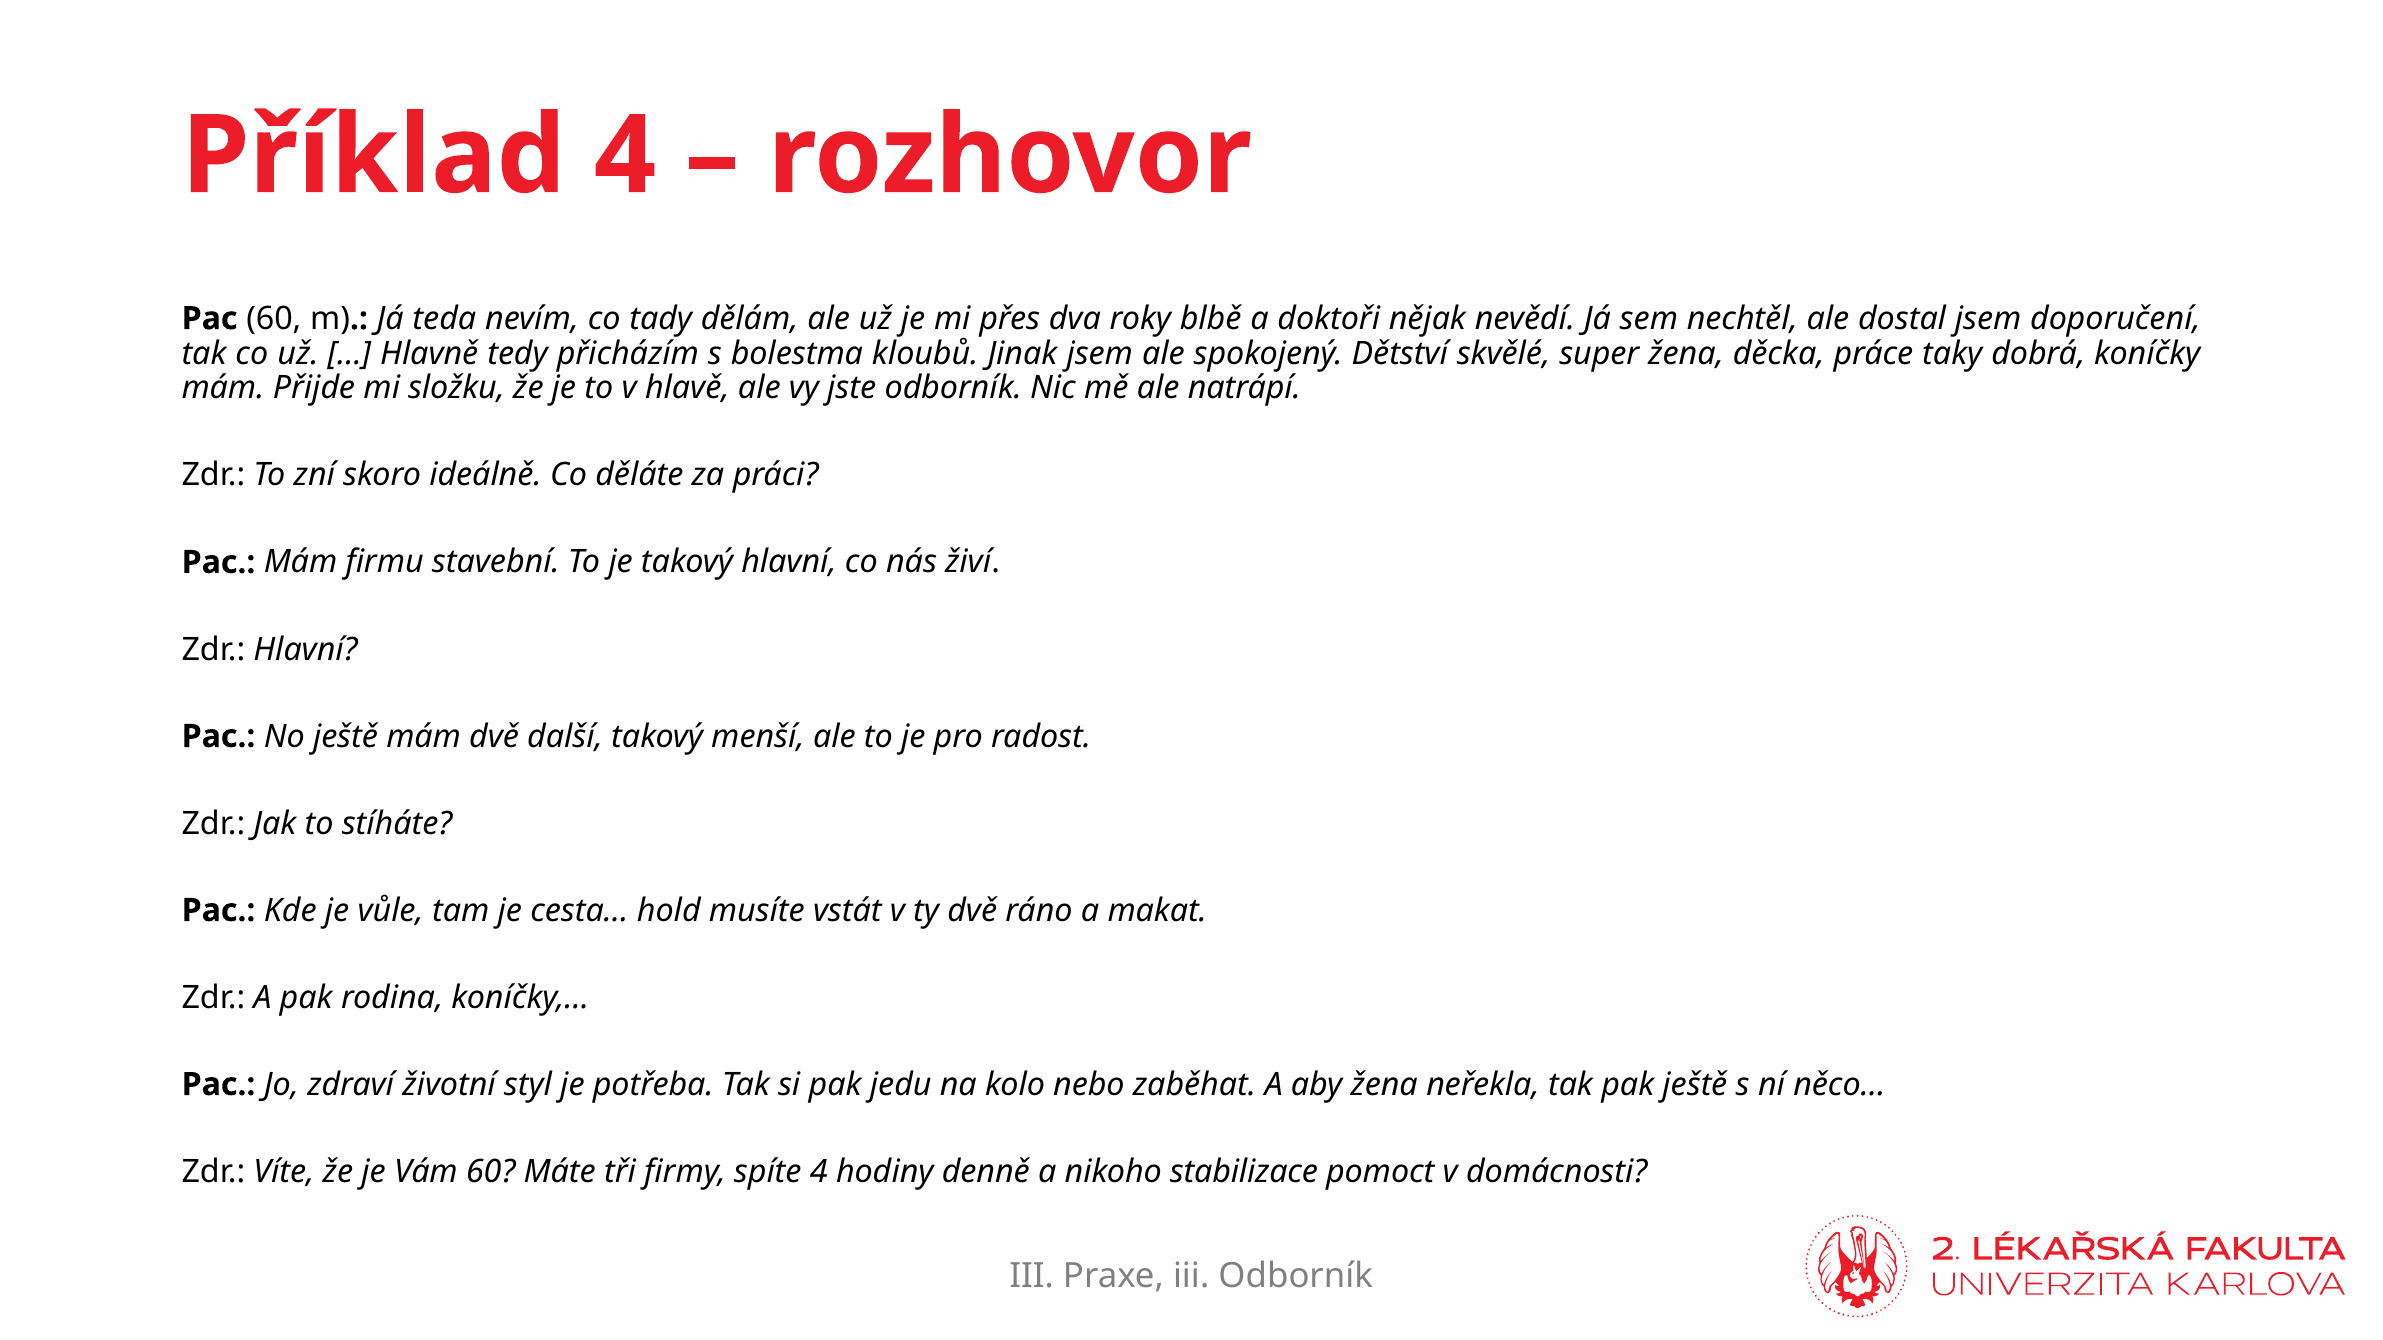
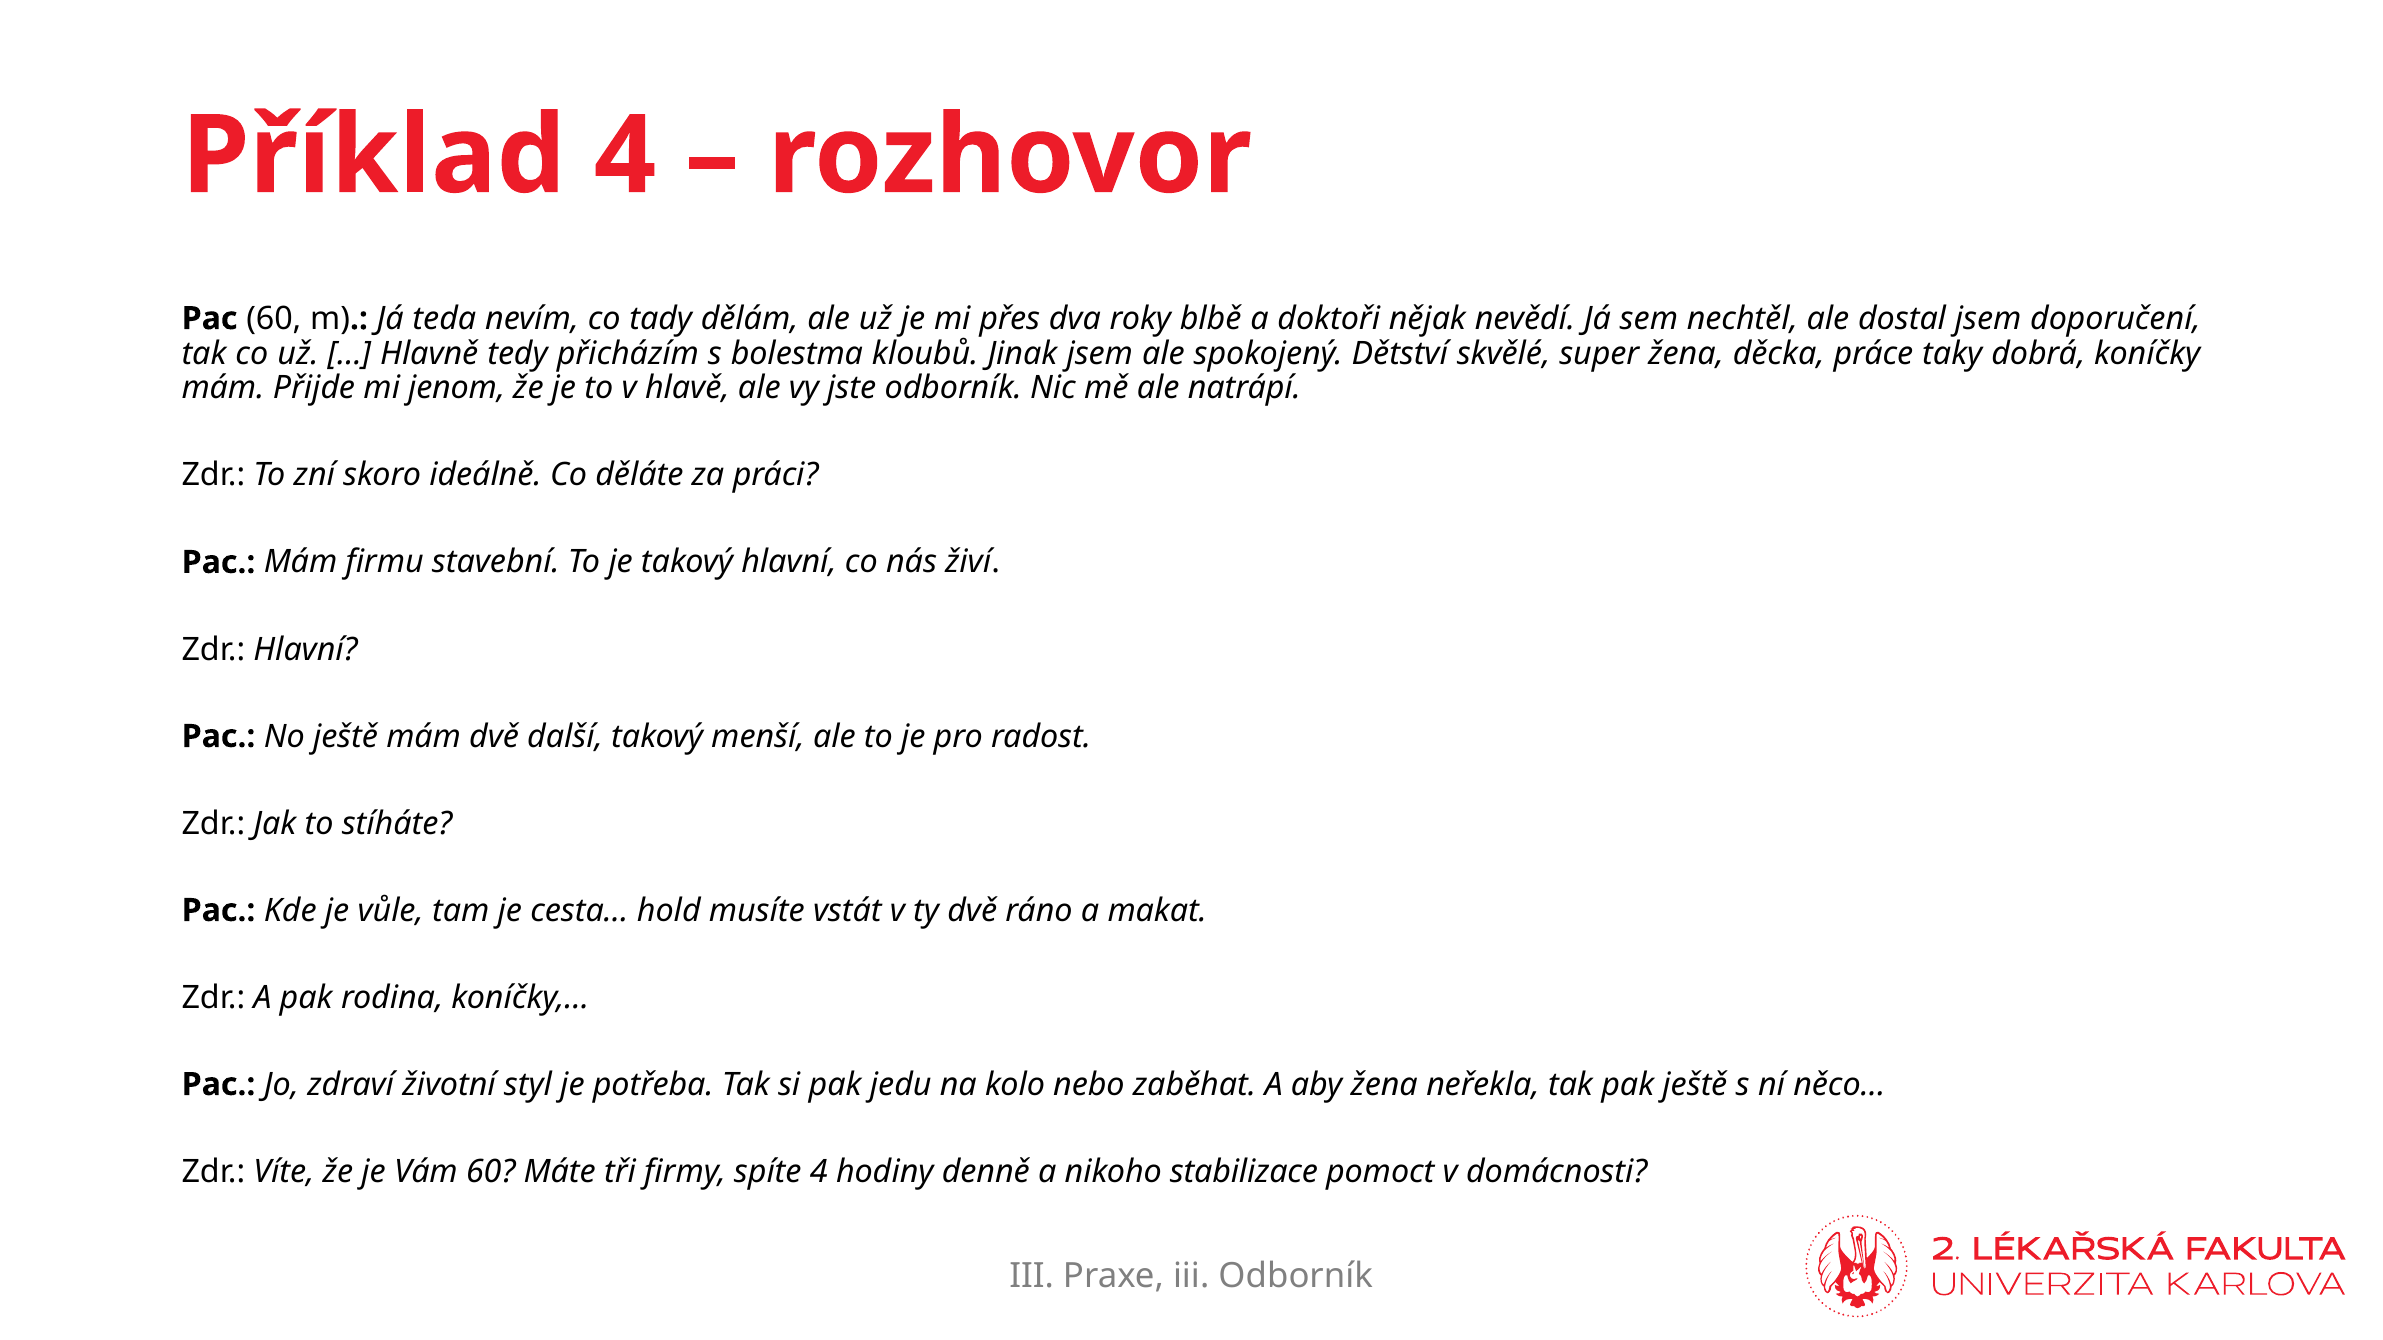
složku: složku -> jenom
